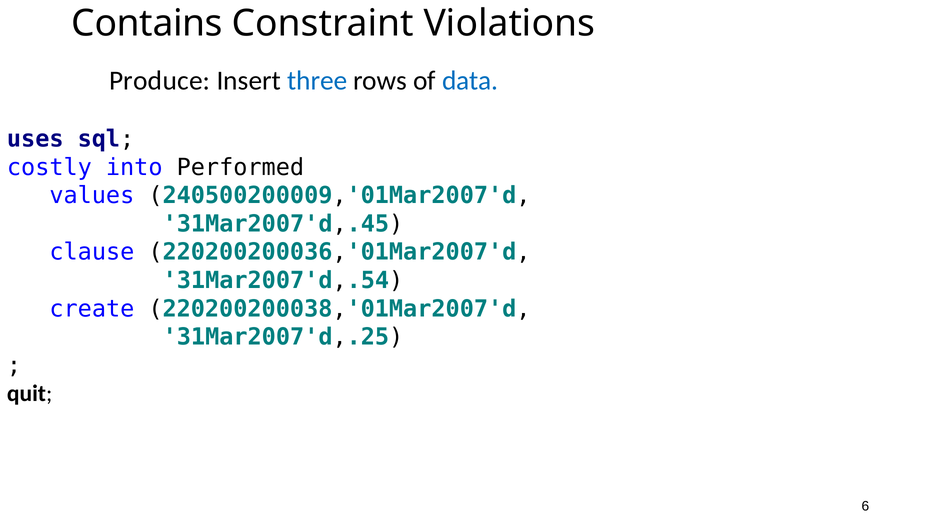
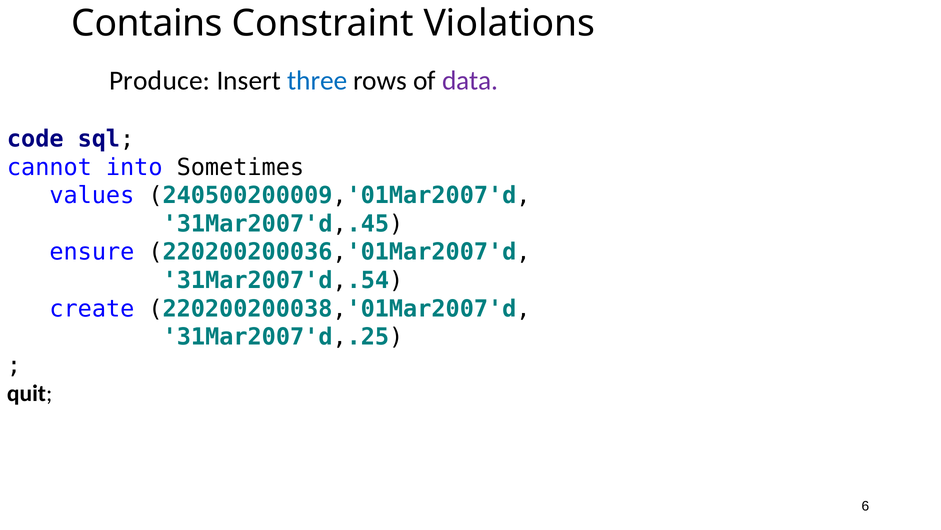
data colour: blue -> purple
uses: uses -> code
costly: costly -> cannot
Performed: Performed -> Sometimes
clause: clause -> ensure
